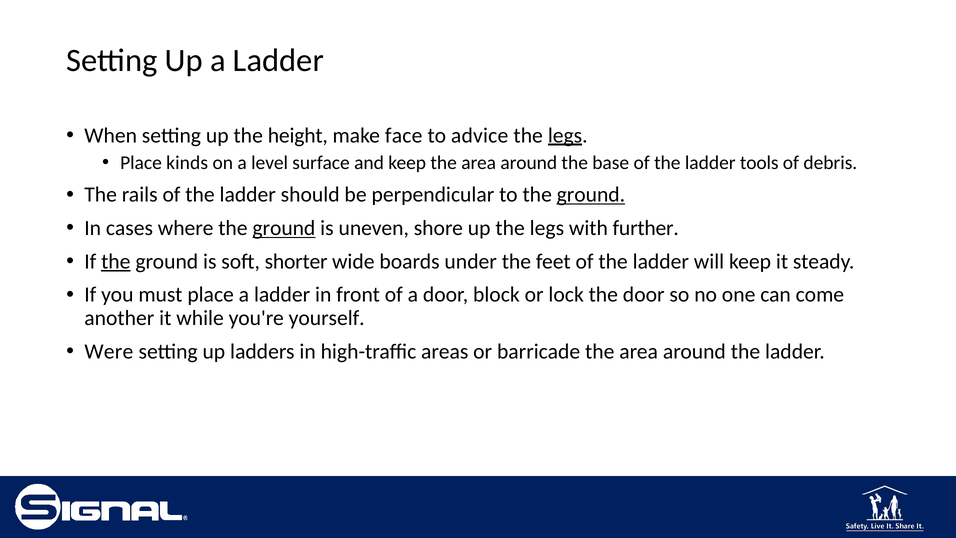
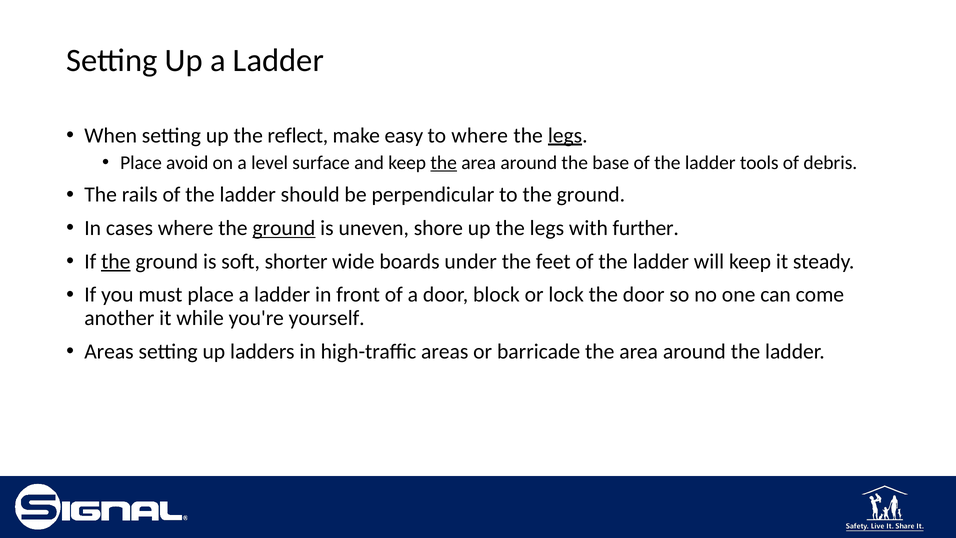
height: height -> reflect
face: face -> easy
to advice: advice -> where
kinds: kinds -> avoid
the at (444, 163) underline: none -> present
ground at (591, 195) underline: present -> none
Were at (109, 351): Were -> Areas
